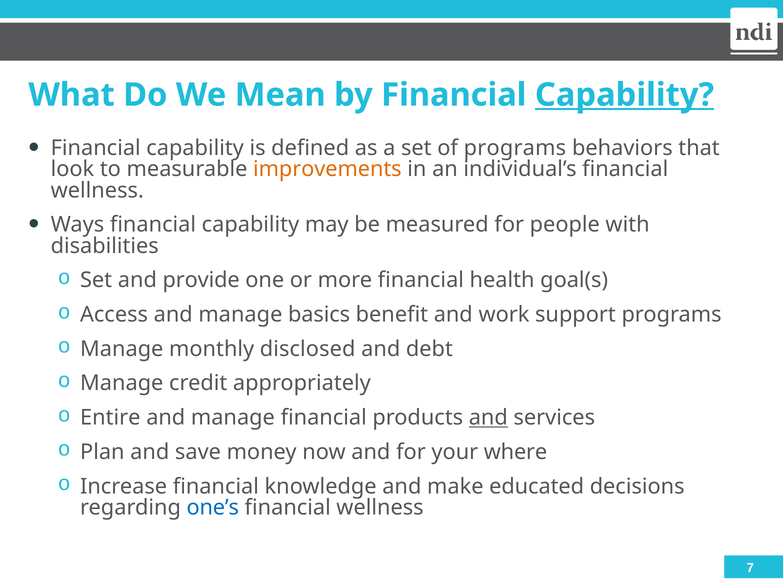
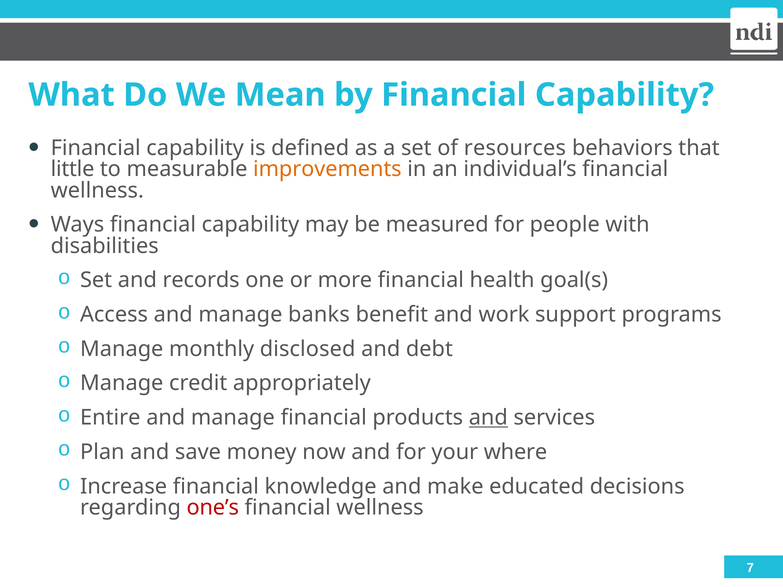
Capability at (624, 95) underline: present -> none
of programs: programs -> resources
look: look -> little
provide: provide -> records
basics: basics -> banks
one’s colour: blue -> red
